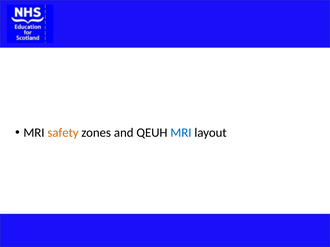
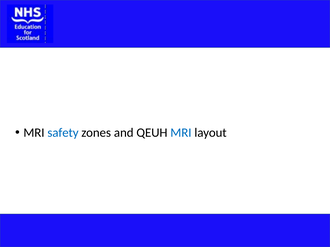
safety colour: orange -> blue
